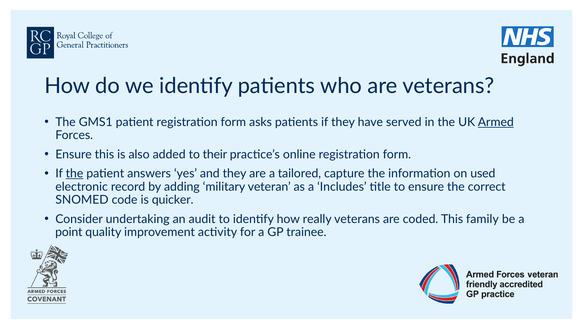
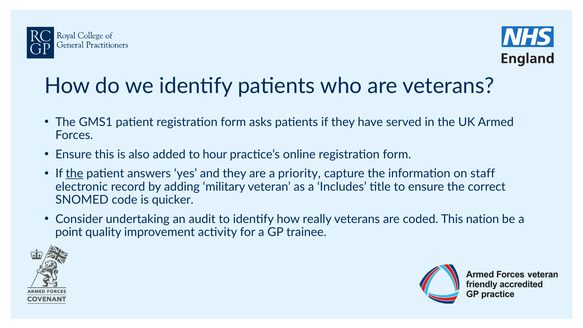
Armed underline: present -> none
their: their -> hour
tailored: tailored -> priority
used: used -> staff
family: family -> nation
